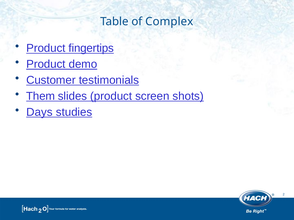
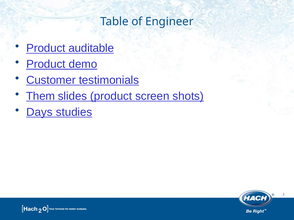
Complex: Complex -> Engineer
fingertips: fingertips -> auditable
